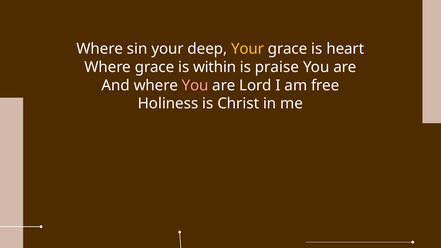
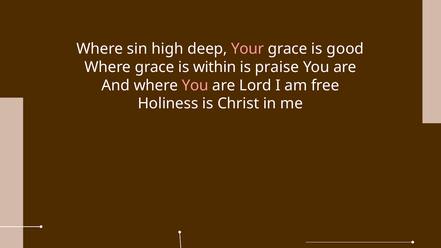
sin your: your -> high
Your at (248, 49) colour: yellow -> pink
heart: heart -> good
